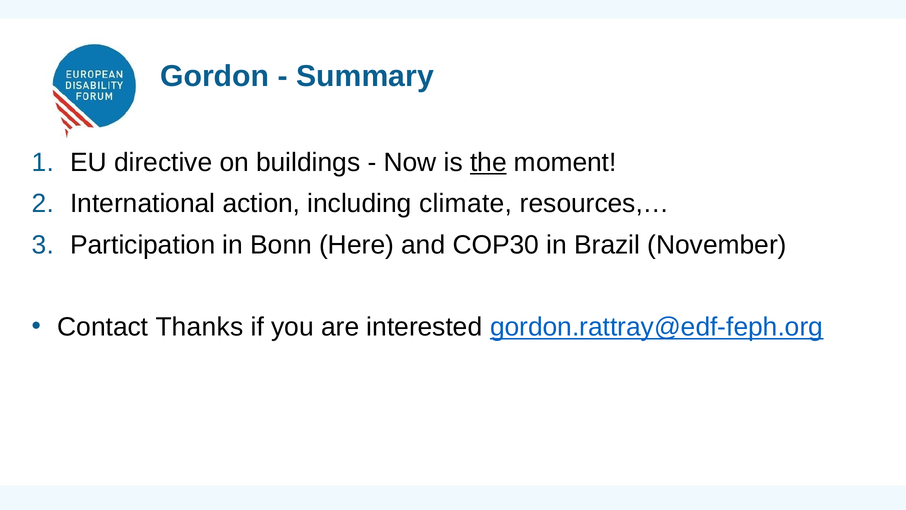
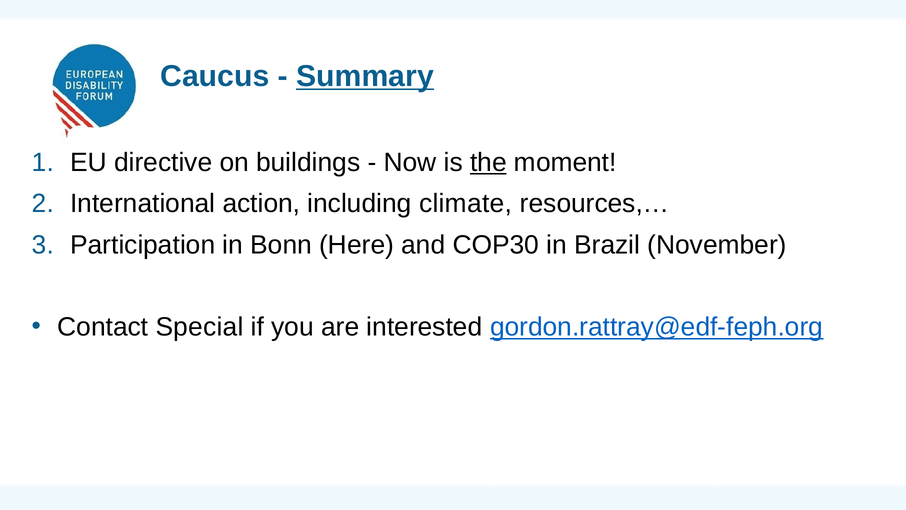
Gordon: Gordon -> Caucus
Summary underline: none -> present
Thanks: Thanks -> Special
